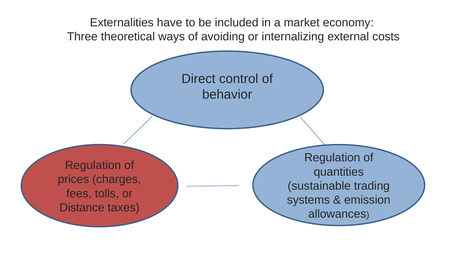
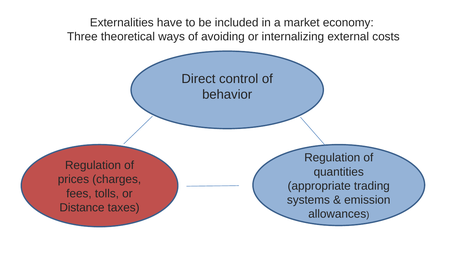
sustainable: sustainable -> appropriate
